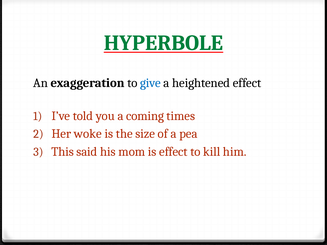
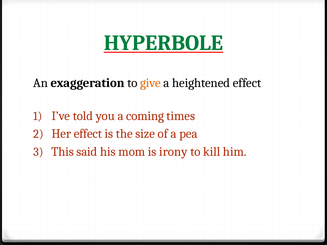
give colour: blue -> orange
Her woke: woke -> effect
is effect: effect -> irony
